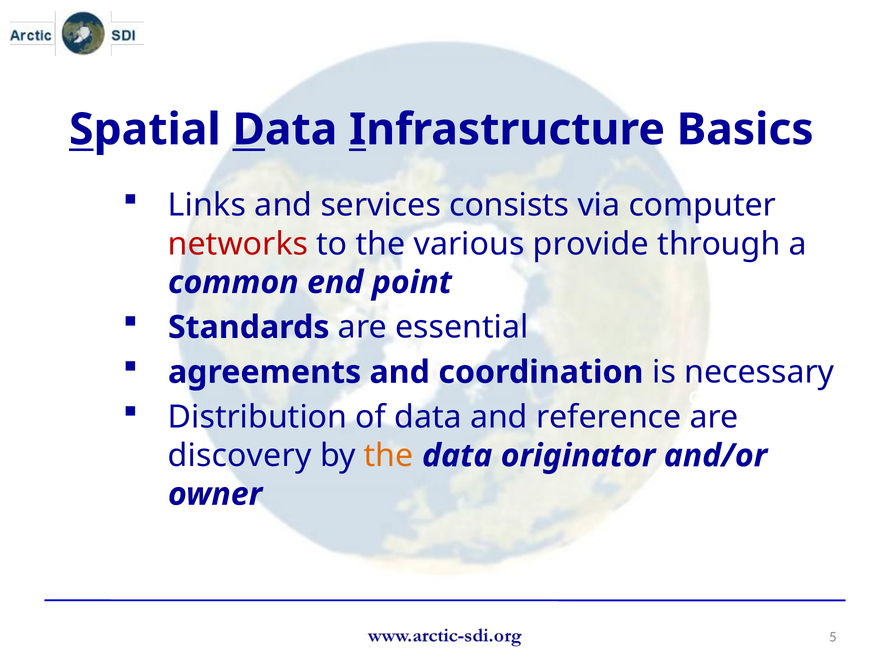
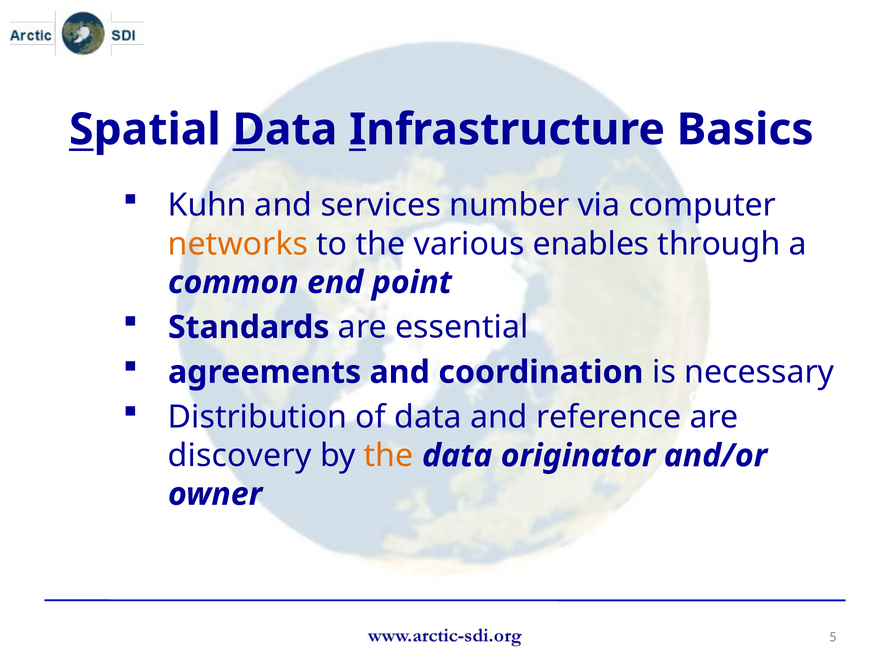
Links: Links -> Kuhn
consists: consists -> number
networks colour: red -> orange
provide: provide -> enables
